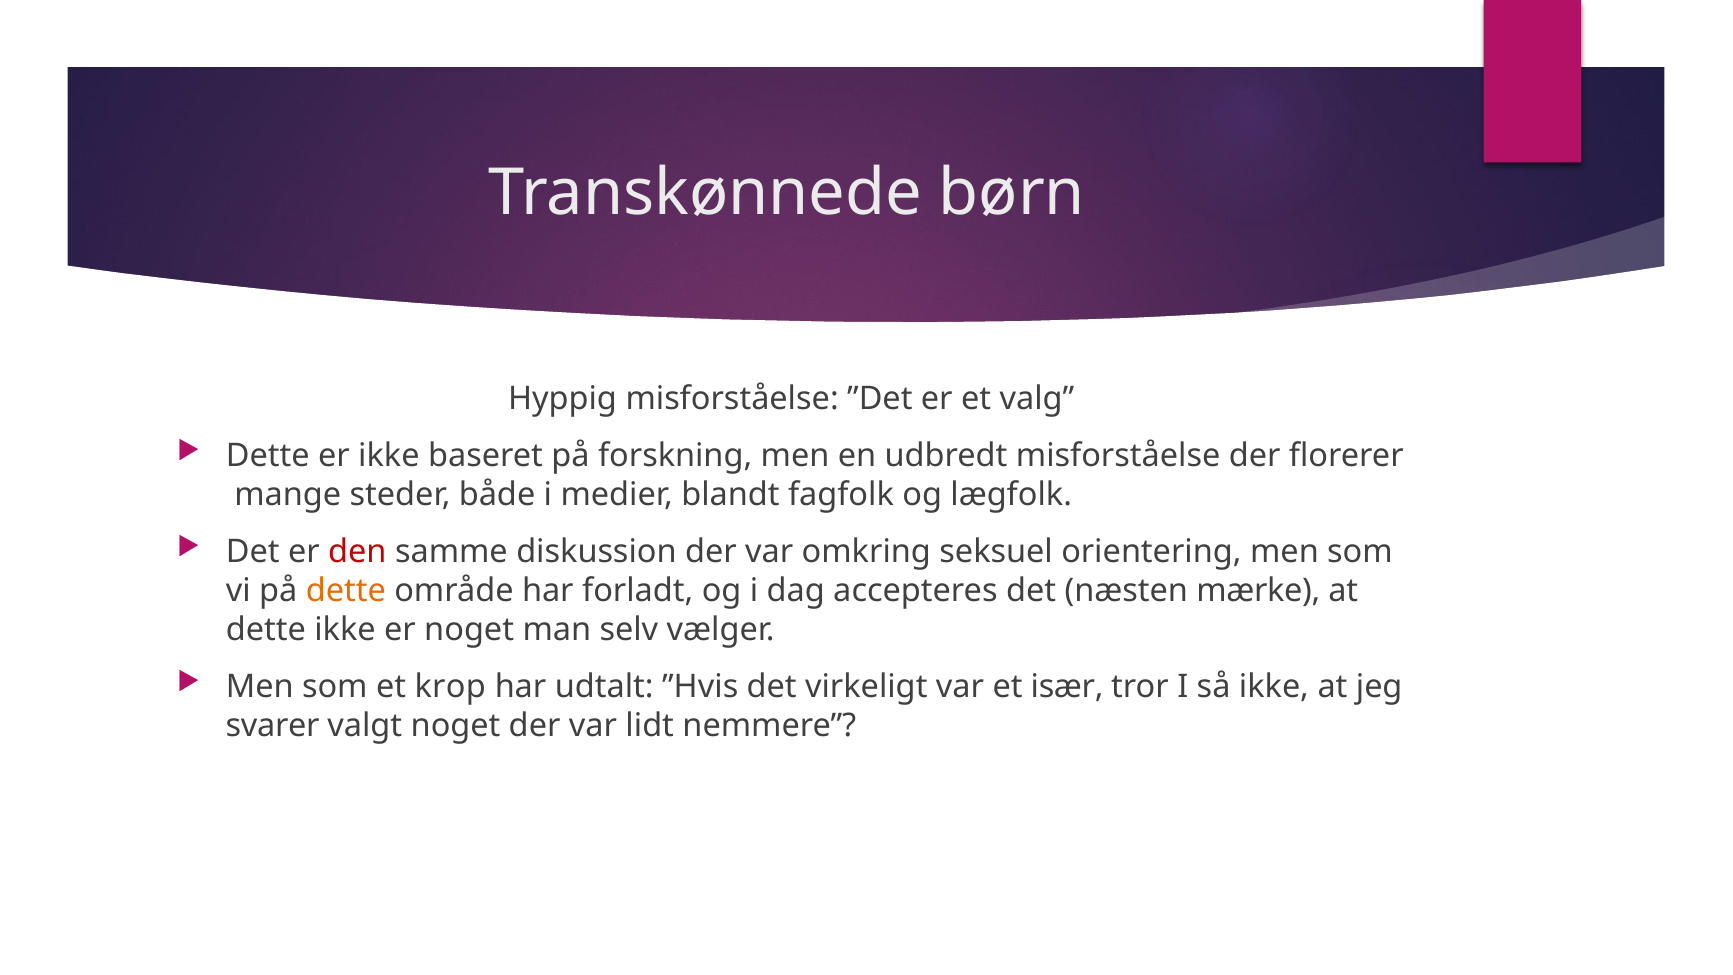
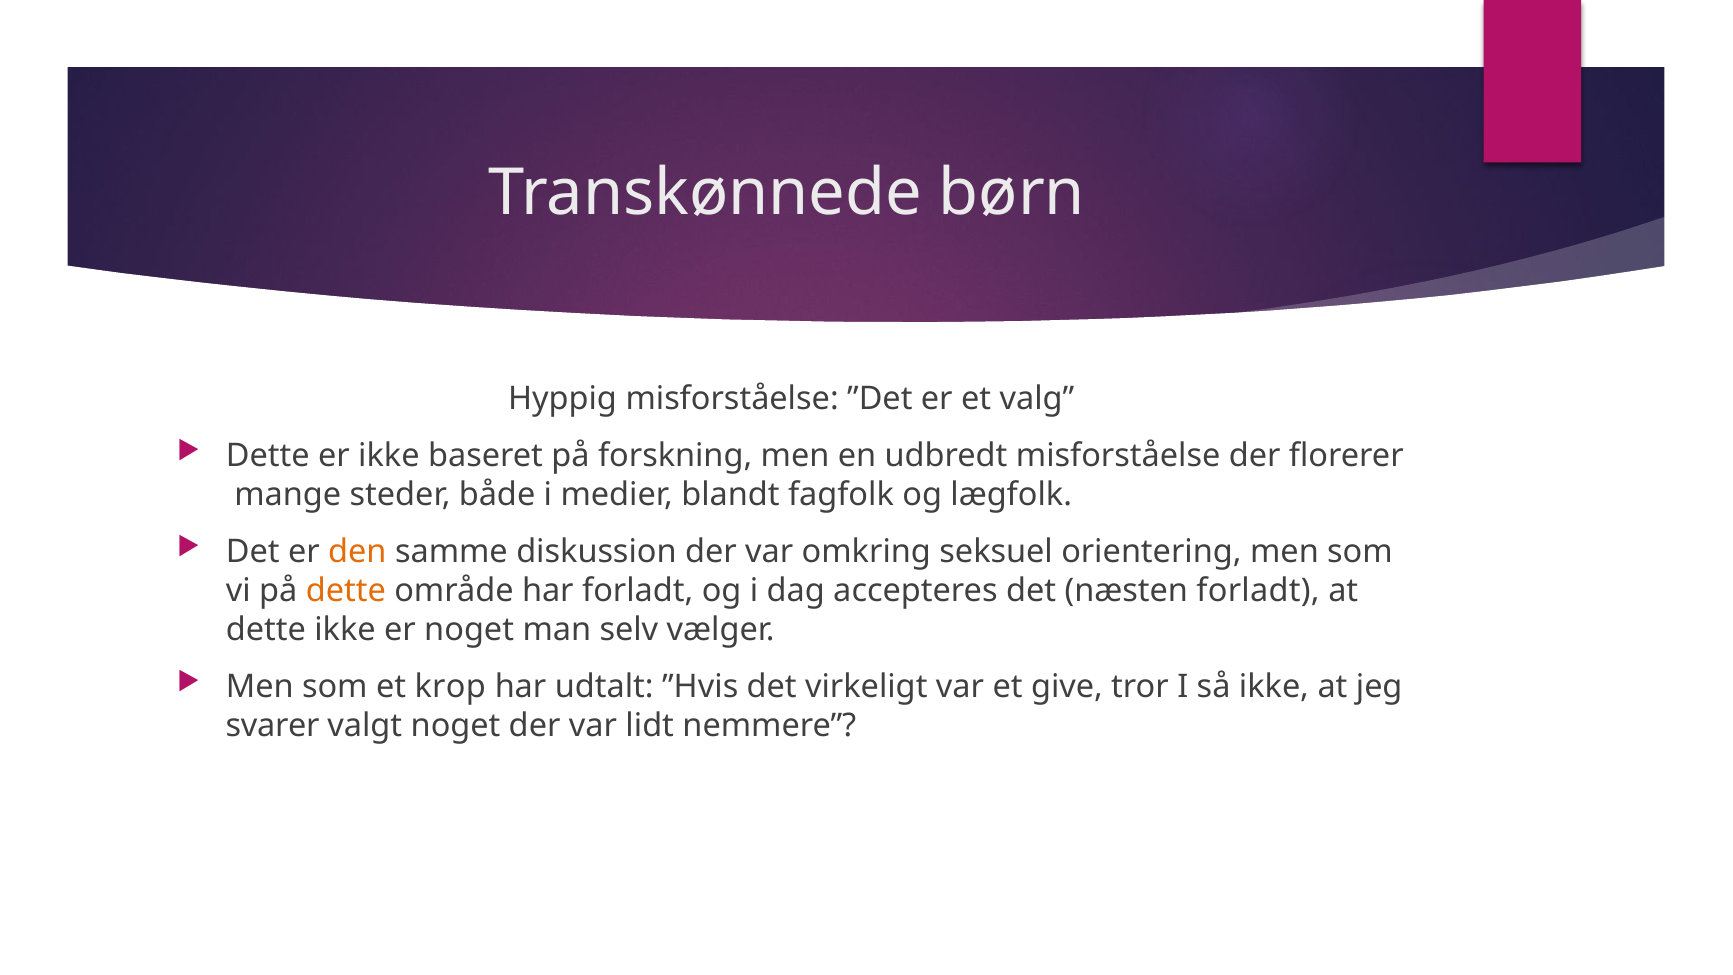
den colour: red -> orange
næsten mærke: mærke -> forladt
især: især -> give
